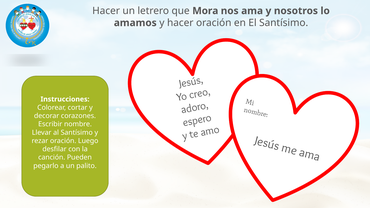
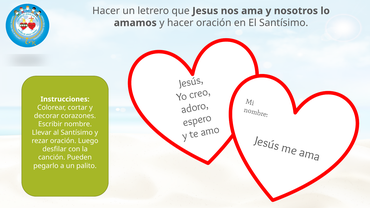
Mora: Mora -> Jesus
